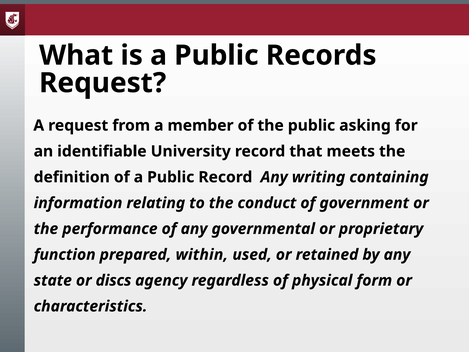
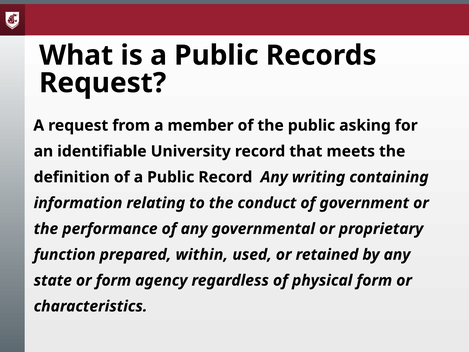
or discs: discs -> form
